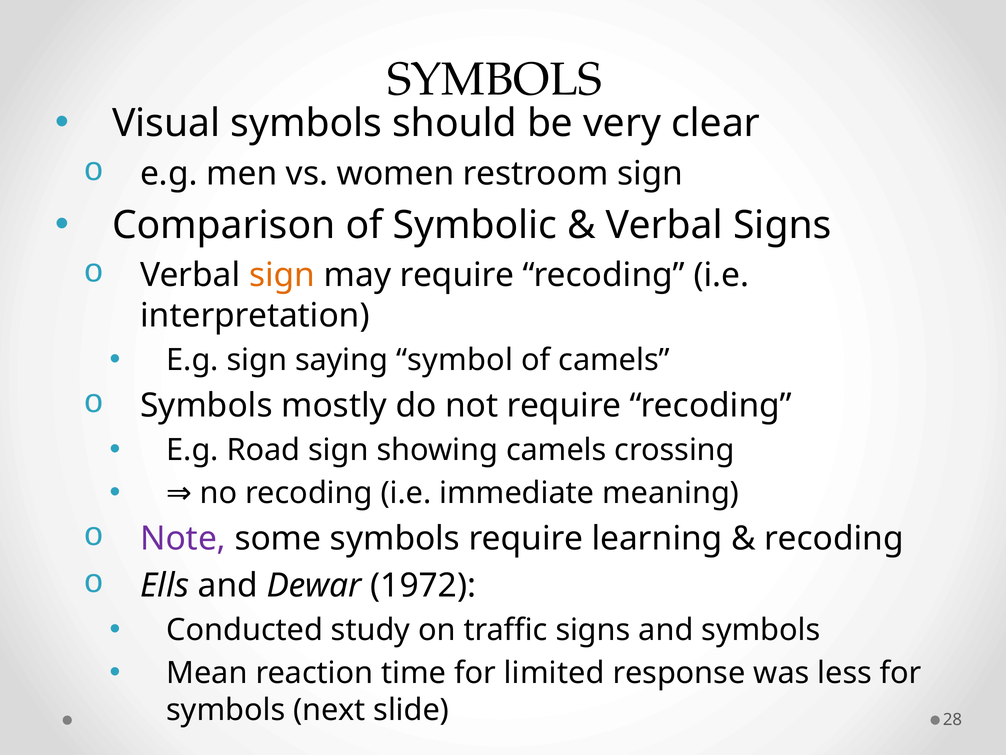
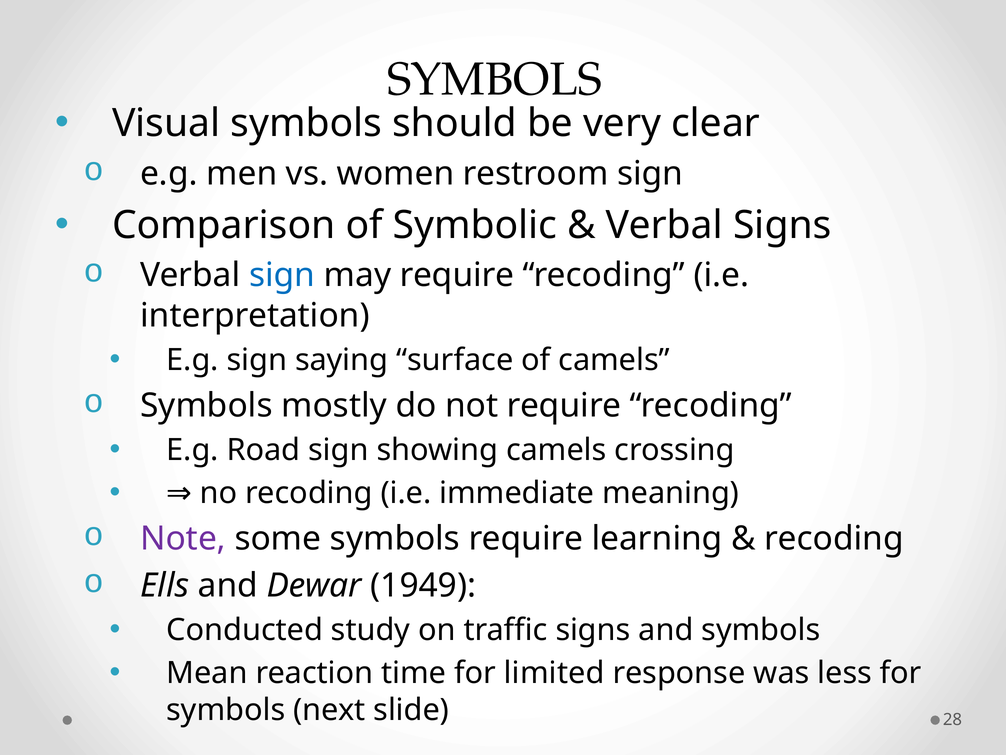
sign at (282, 275) colour: orange -> blue
symbol: symbol -> surface
1972: 1972 -> 1949
